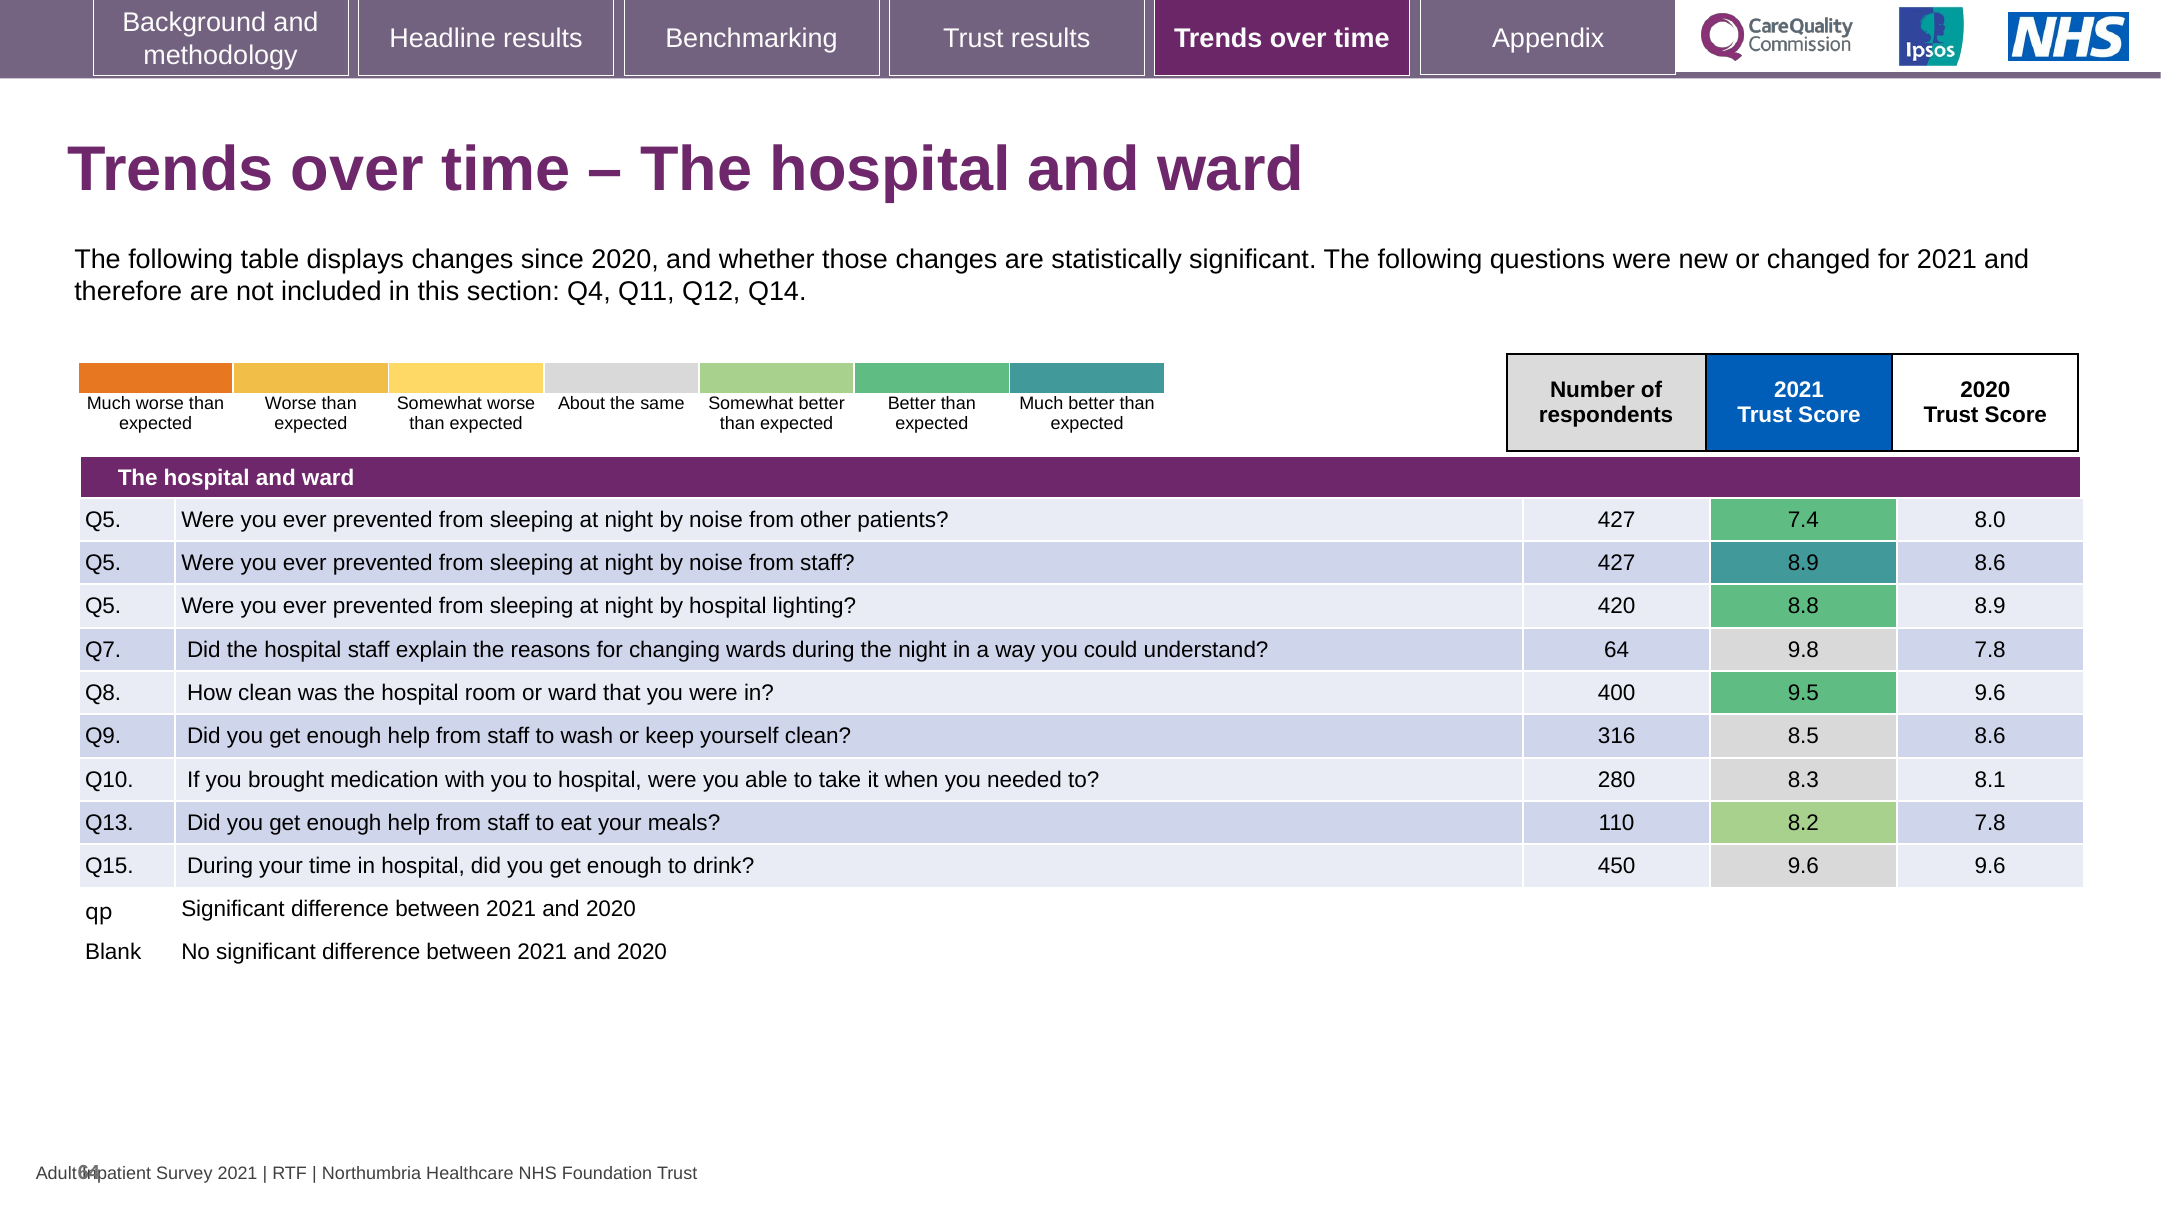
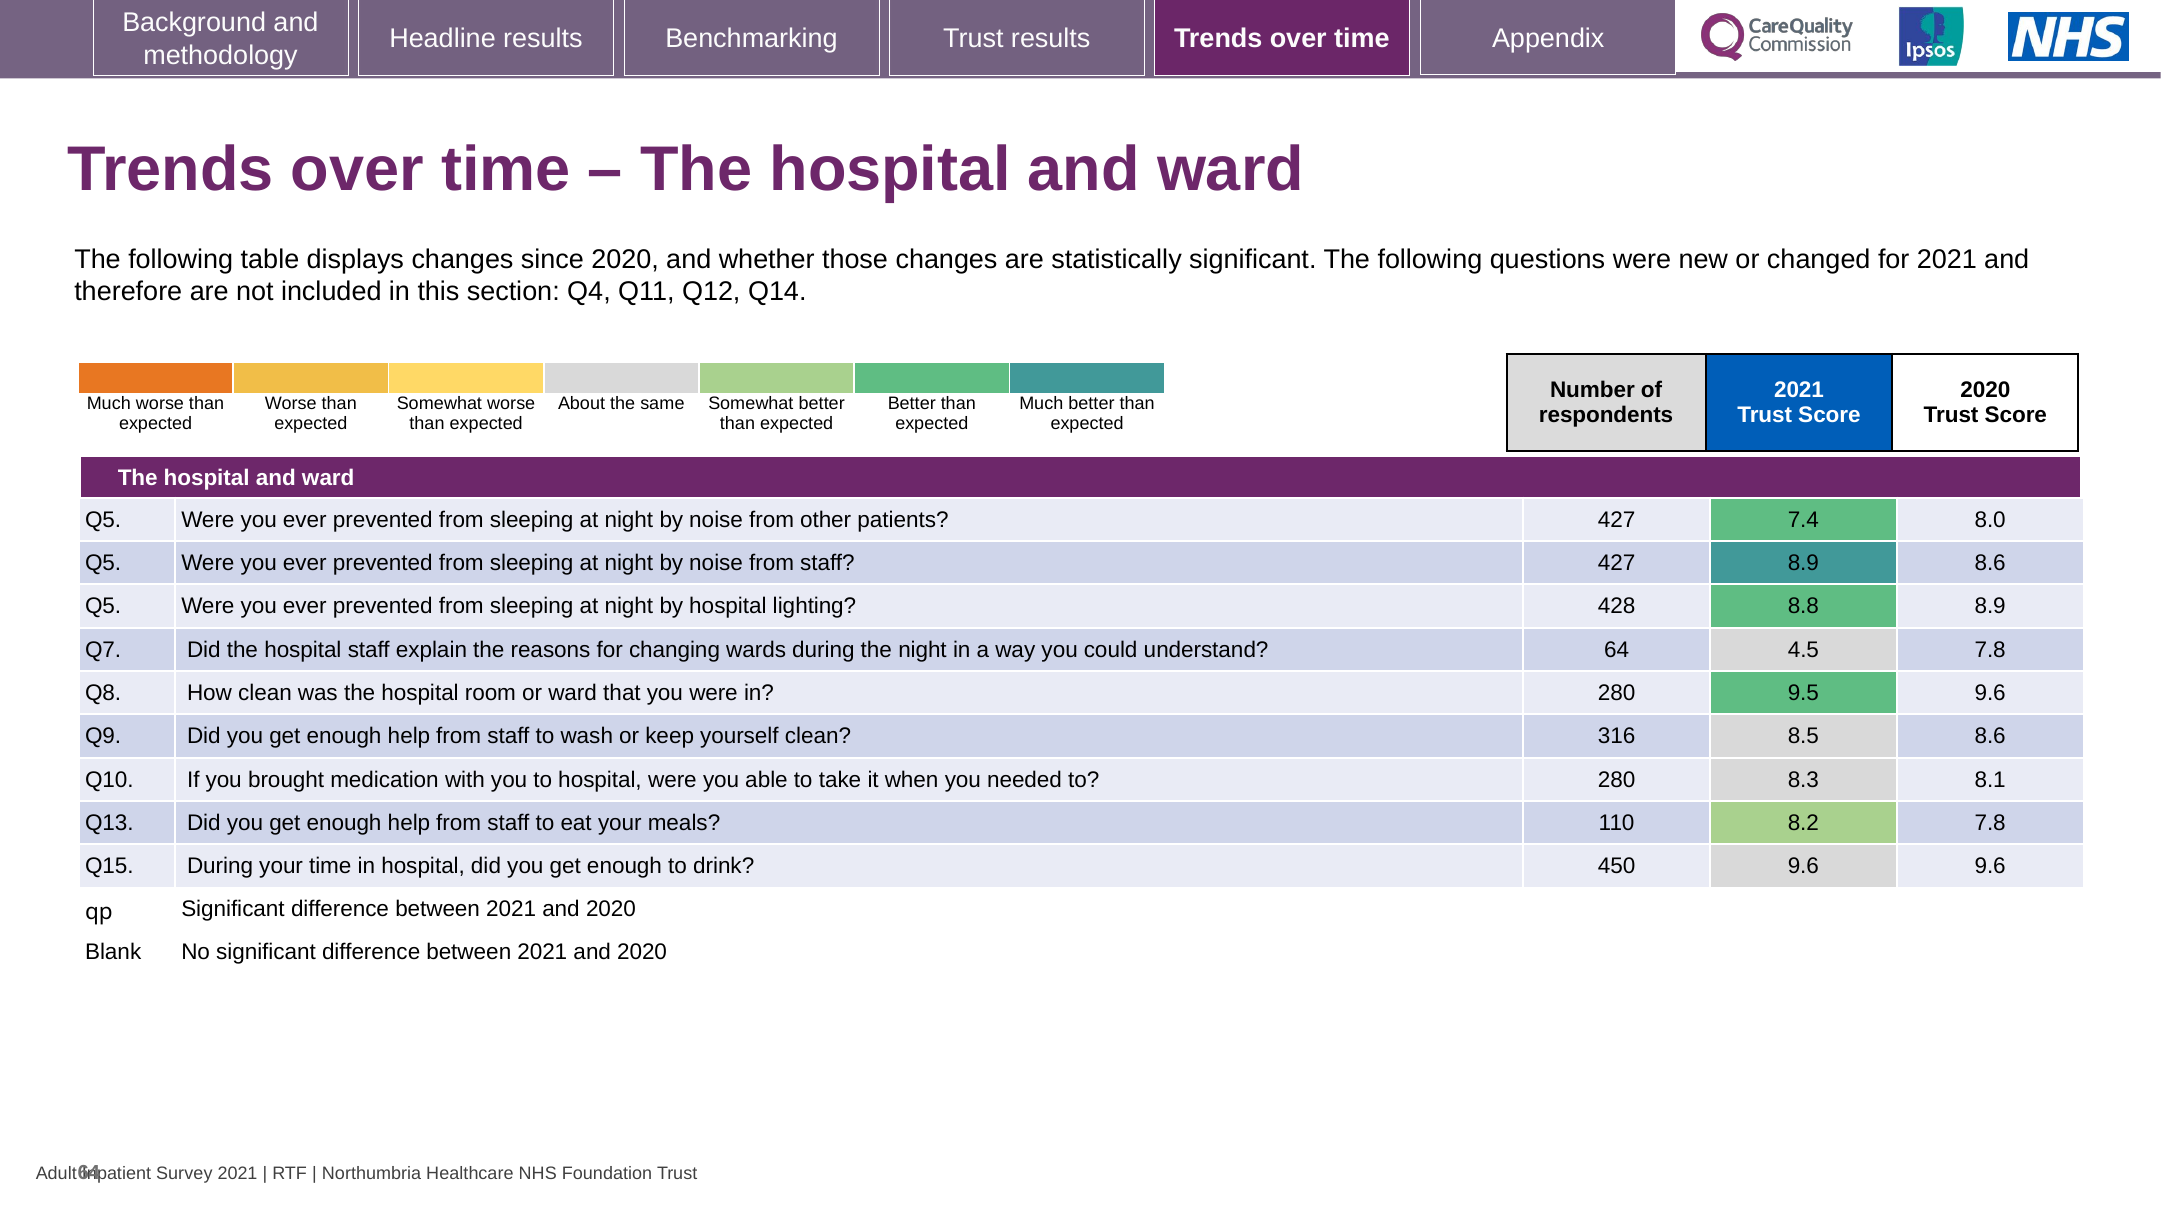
420: 420 -> 428
9.8: 9.8 -> 4.5
in 400: 400 -> 280
